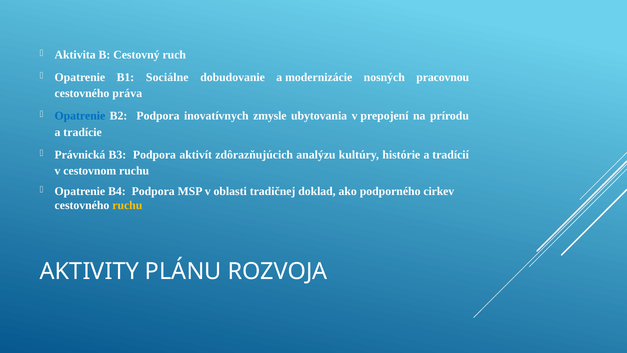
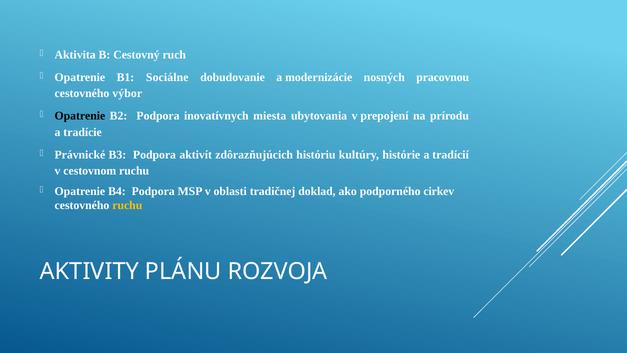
práva: práva -> výbor
Opatrenie at (80, 116) colour: blue -> black
zmysle: zmysle -> miesta
Právnická: Právnická -> Právnické
analýzu: analýzu -> históriu
